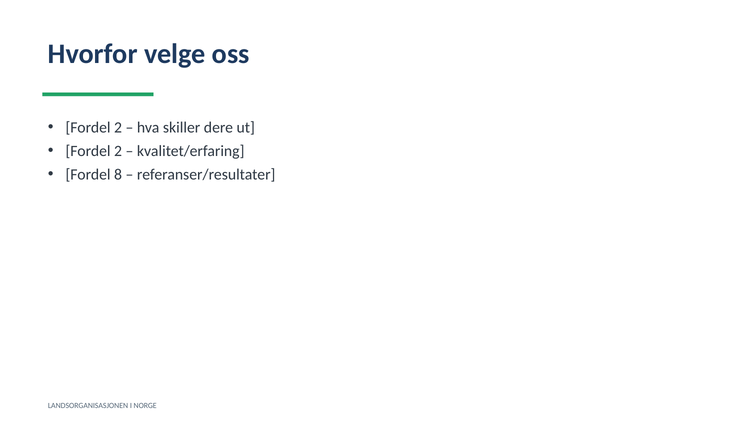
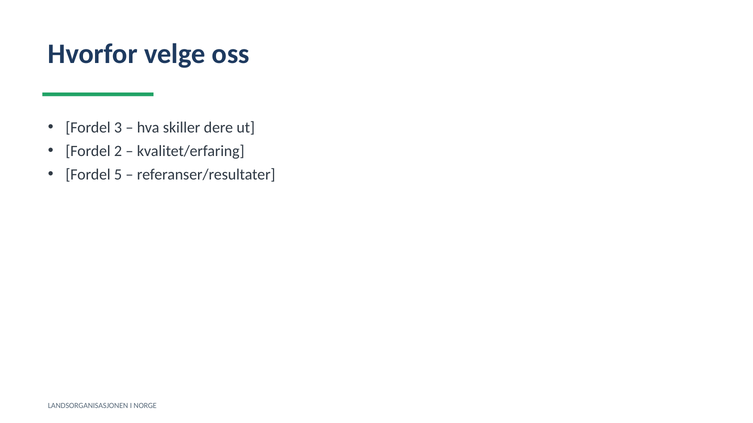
2 at (118, 128): 2 -> 3
8: 8 -> 5
